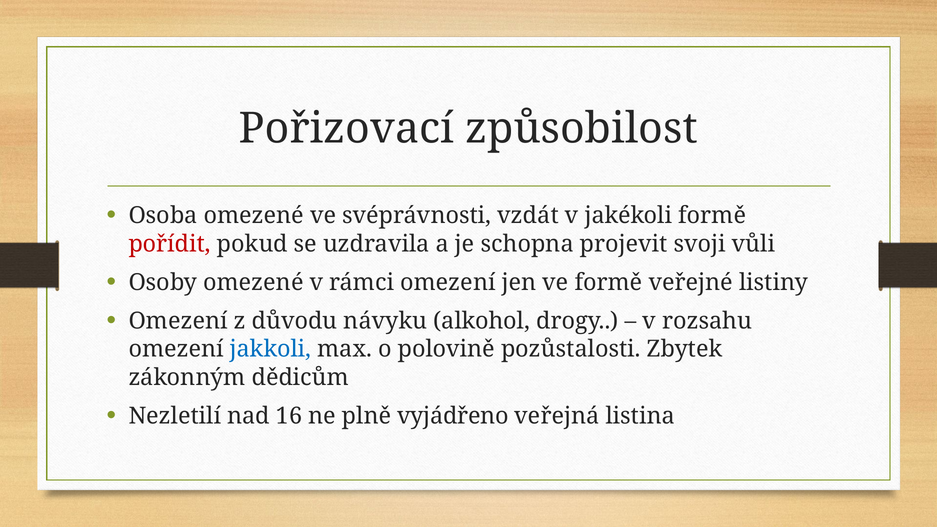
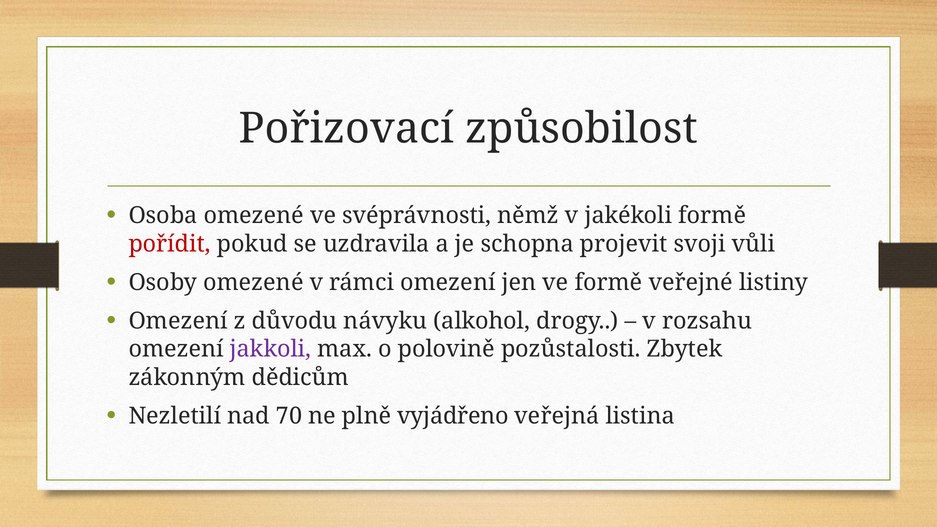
vzdát: vzdát -> němž
jakkoli colour: blue -> purple
16: 16 -> 70
